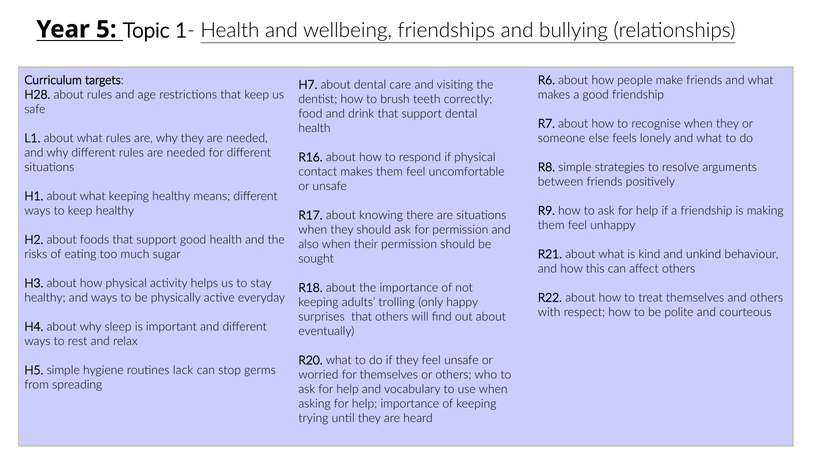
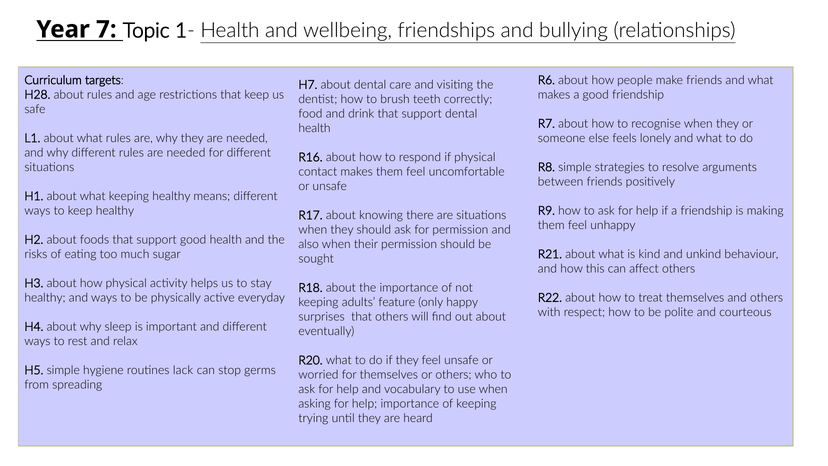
5: 5 -> 7
trolling: trolling -> feature
